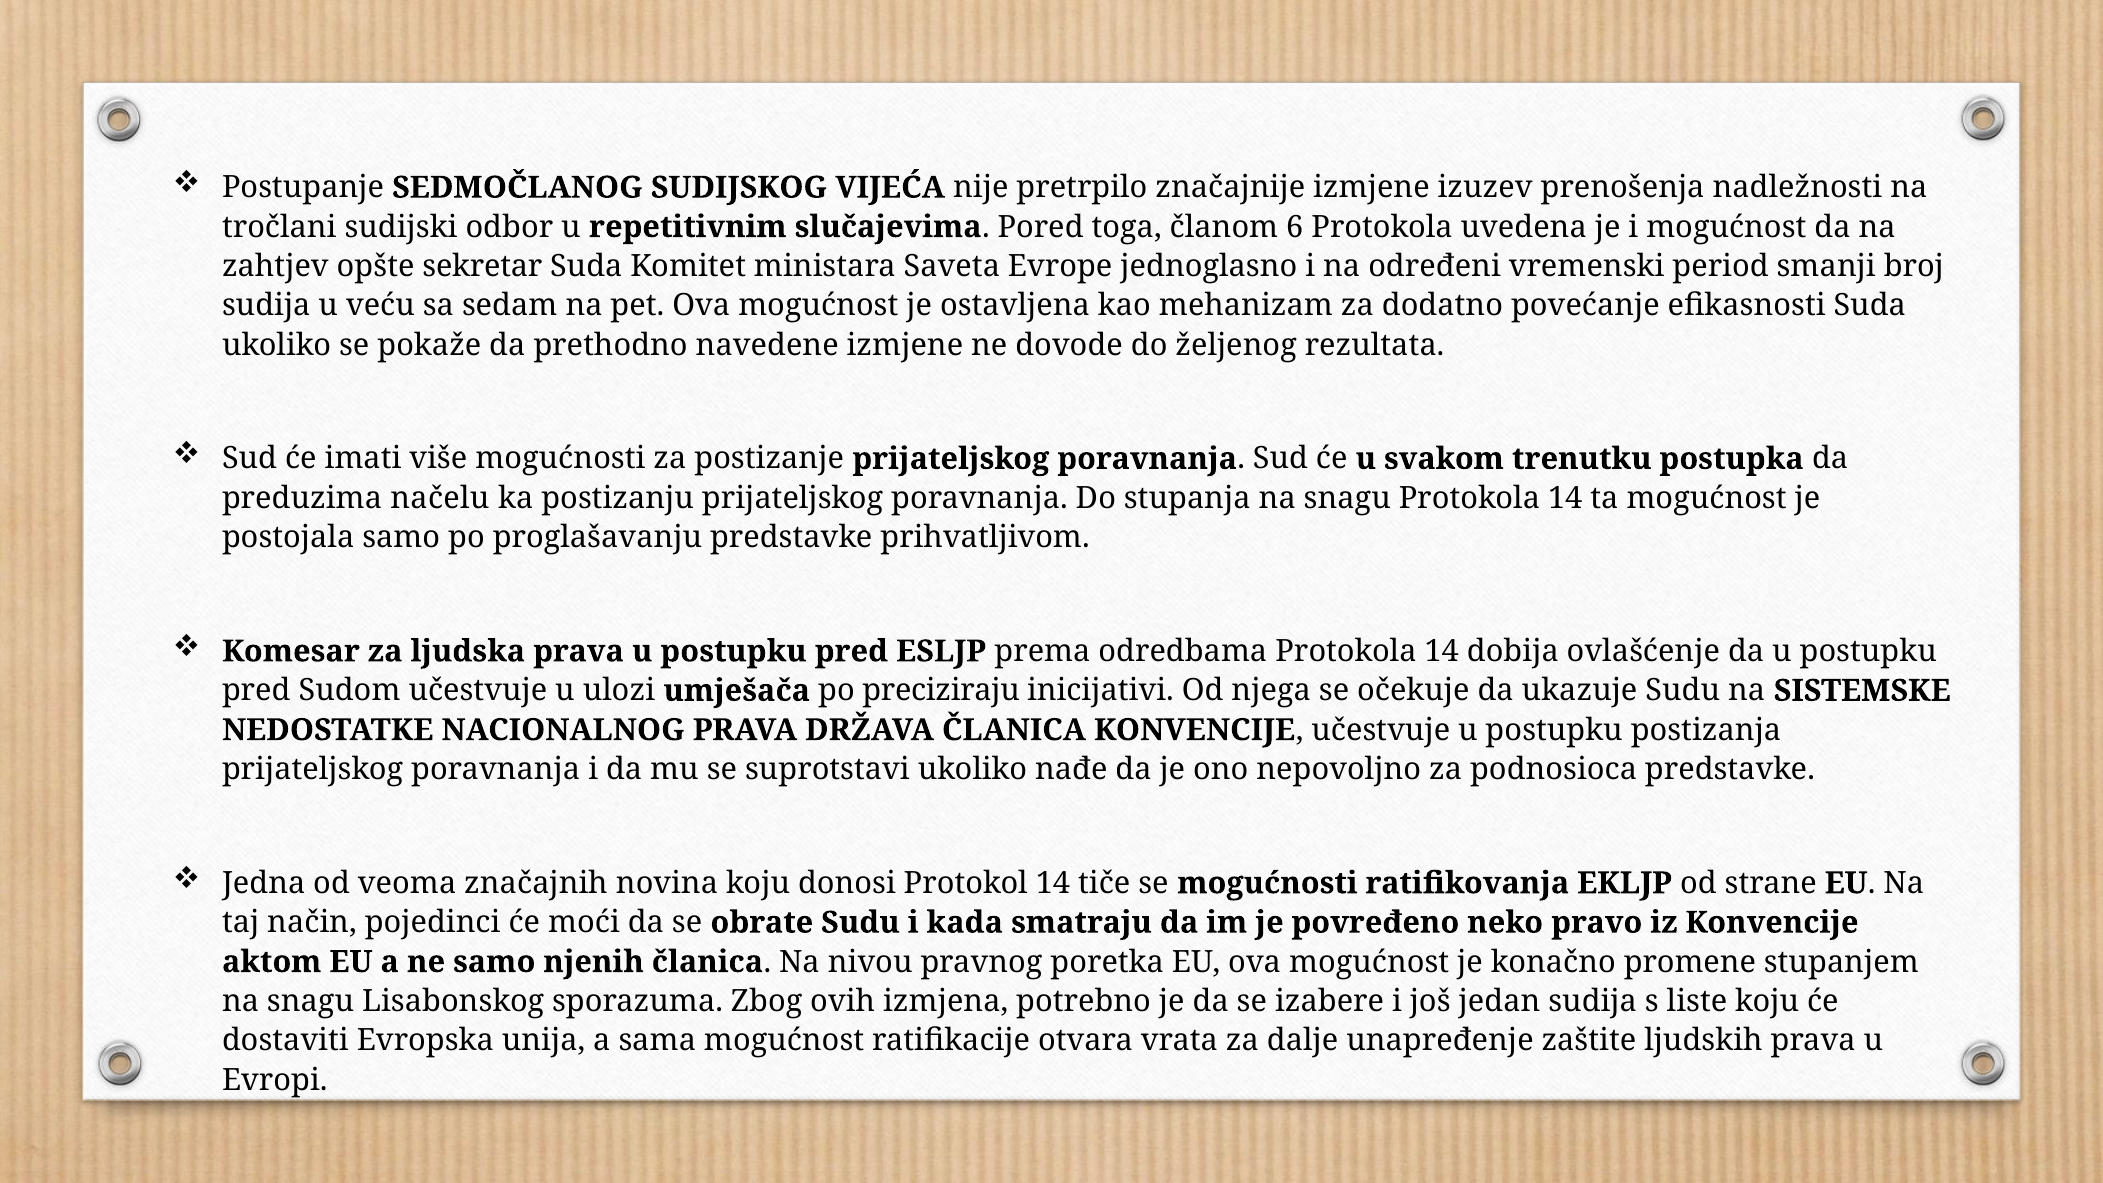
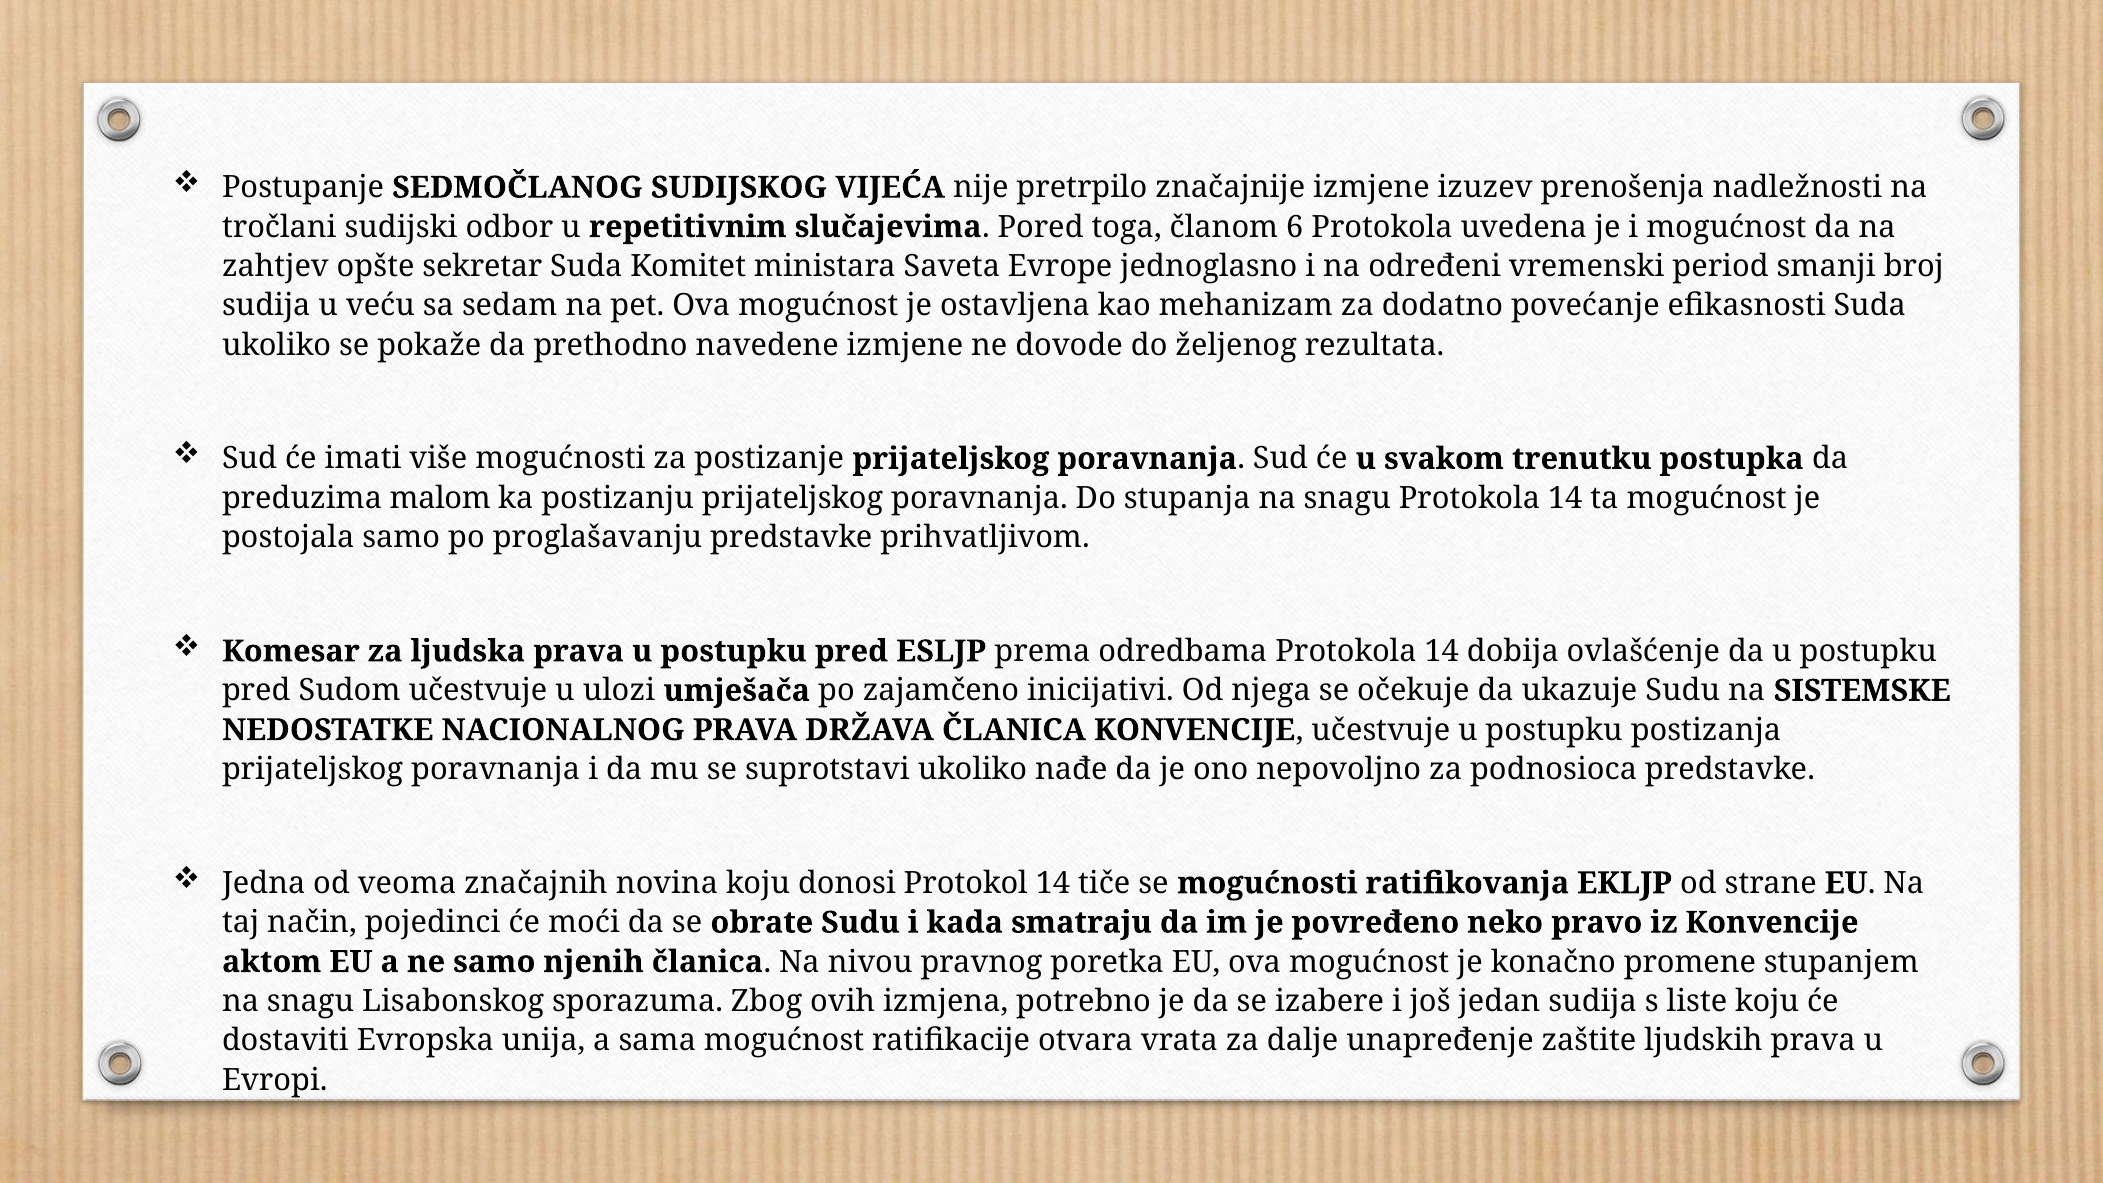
načelu: načelu -> malom
preciziraju: preciziraju -> zajamčeno
